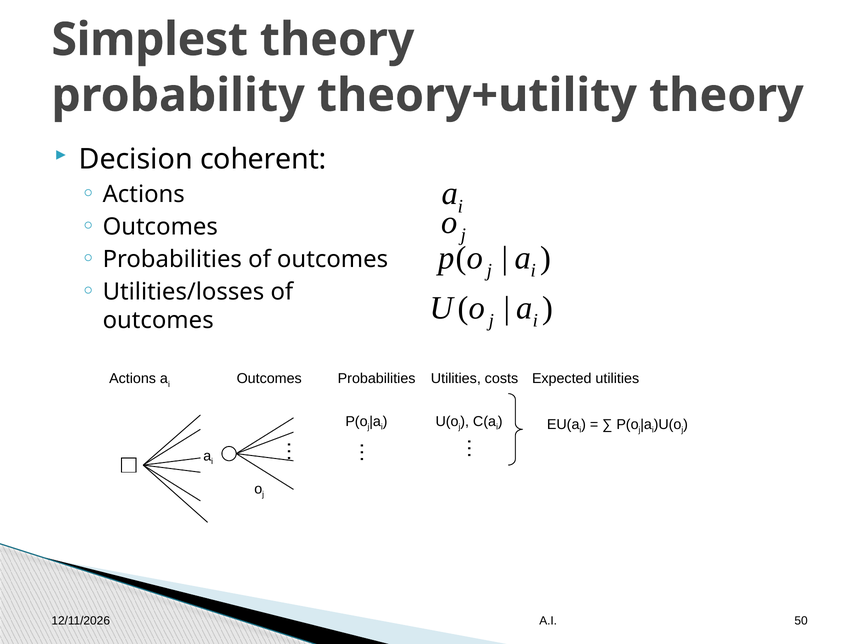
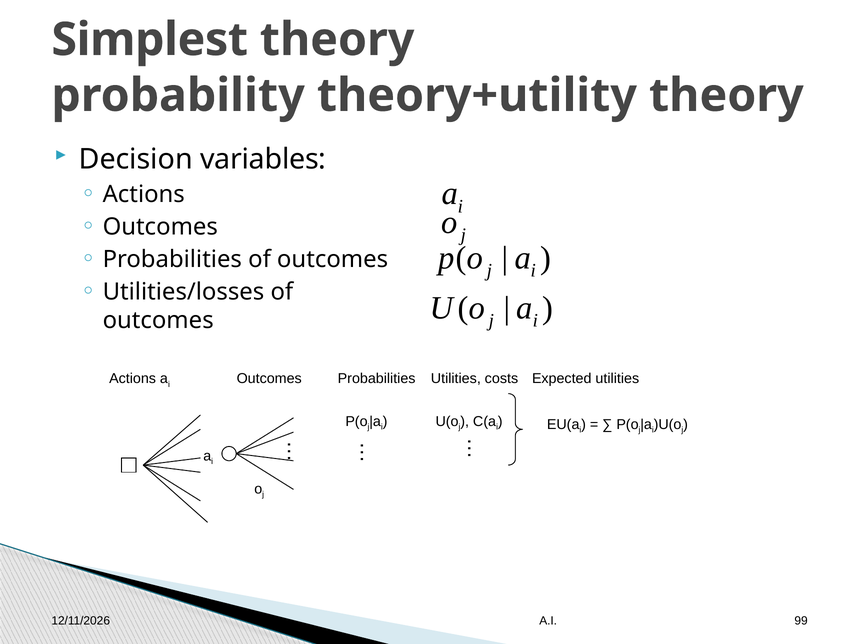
coherent: coherent -> variables
50: 50 -> 99
